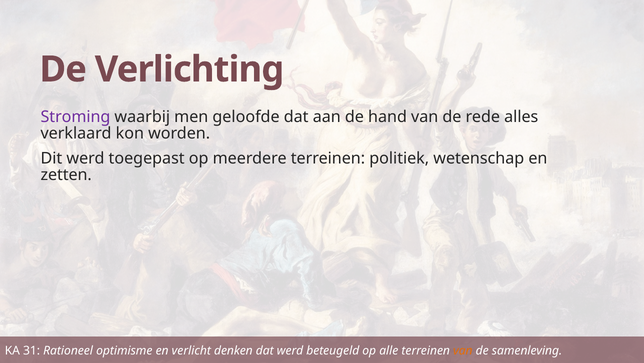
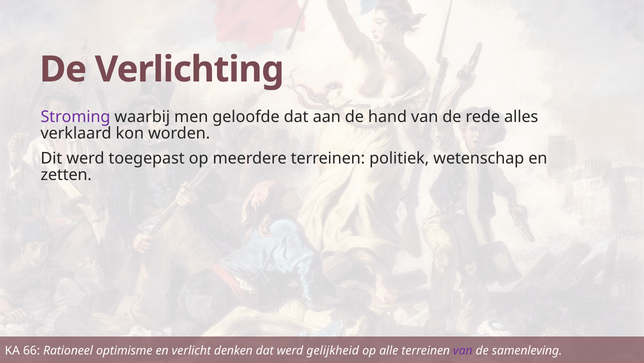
31: 31 -> 66
beteugeld: beteugeld -> gelijkheid
van at (463, 350) colour: orange -> purple
